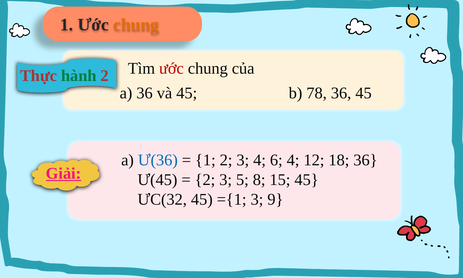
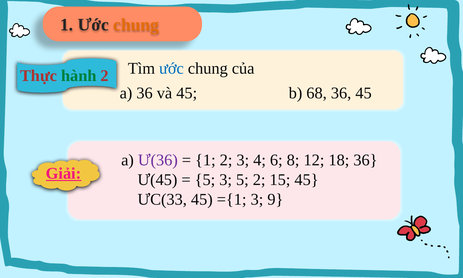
ước at (171, 69) colour: red -> blue
78: 78 -> 68
Ư(36 colour: blue -> purple
6 4: 4 -> 8
2 at (205, 180): 2 -> 5
5 8: 8 -> 2
ƯC(32: ƯC(32 -> ƯC(33
